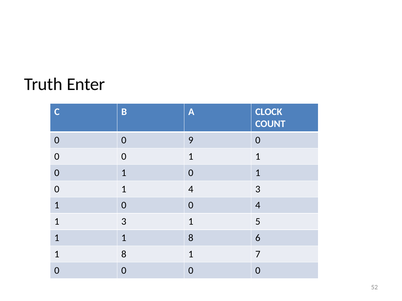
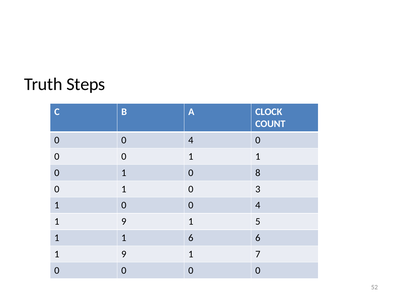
Enter: Enter -> Steps
9 at (191, 140): 9 -> 4
1 at (258, 173): 1 -> 8
4 at (191, 189): 4 -> 0
3 at (124, 222): 3 -> 9
1 1 8: 8 -> 6
8 at (124, 255): 8 -> 9
